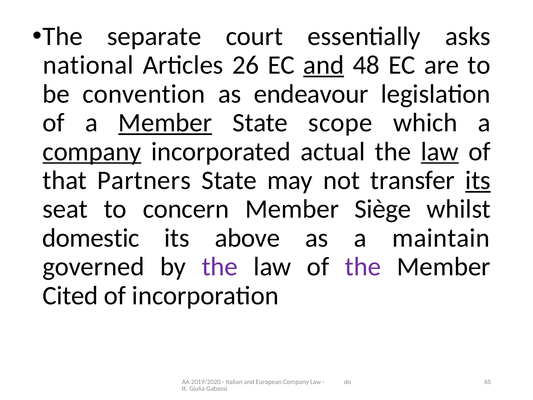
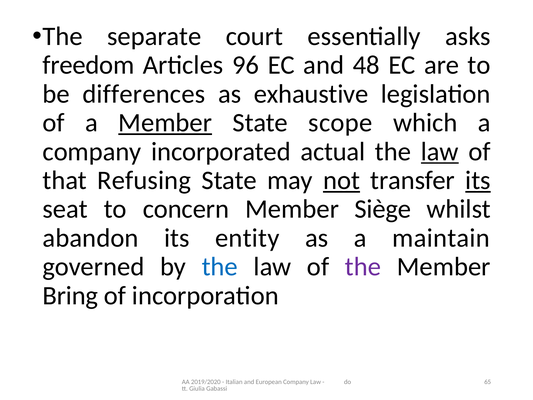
national: national -> freedom
26: 26 -> 96
and at (324, 65) underline: present -> none
convention: convention -> differences
endeavour: endeavour -> exhaustive
company at (92, 151) underline: present -> none
Partners: Partners -> Refusing
not underline: none -> present
domestic: domestic -> abandon
above: above -> entity
the at (220, 267) colour: purple -> blue
Cited: Cited -> Bring
